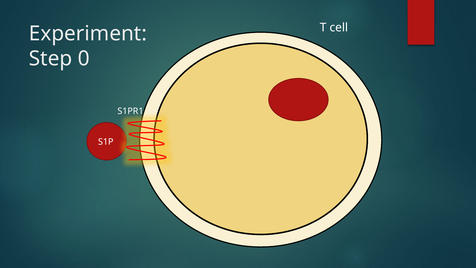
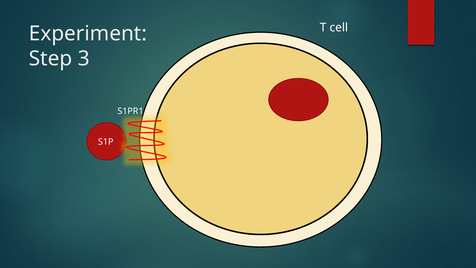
0: 0 -> 3
